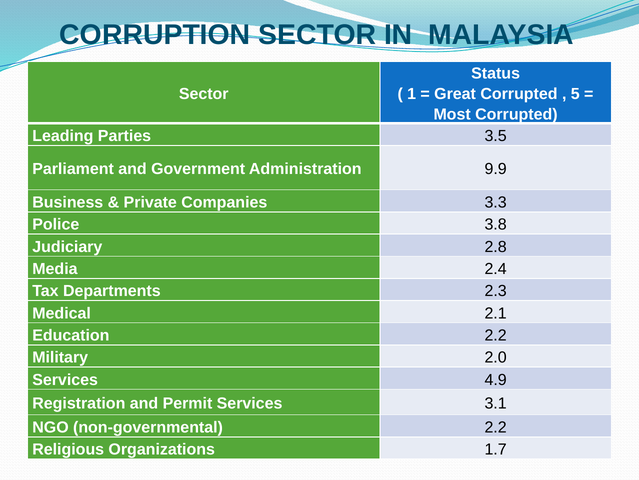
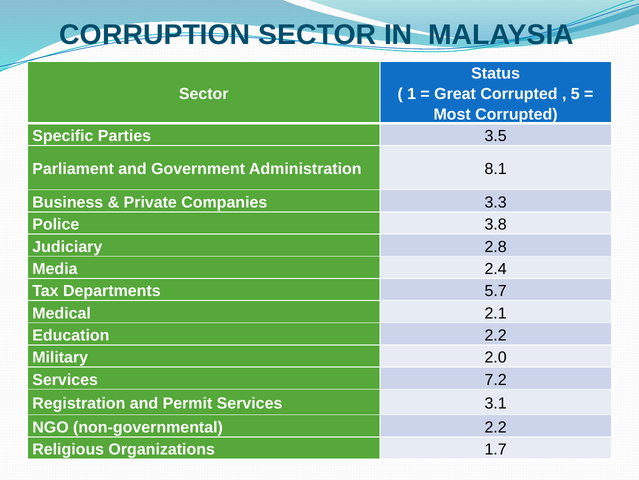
Leading: Leading -> Specific
9.9: 9.9 -> 8.1
2.3: 2.3 -> 5.7
4.9: 4.9 -> 7.2
